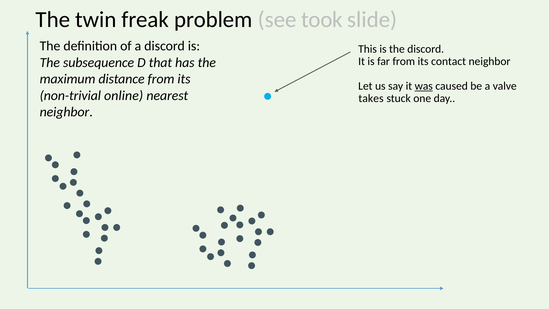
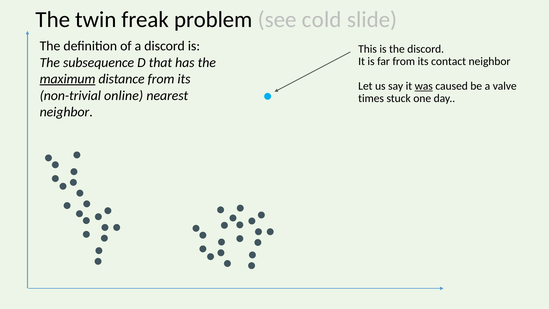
took: took -> cold
maximum underline: none -> present
takes: takes -> times
